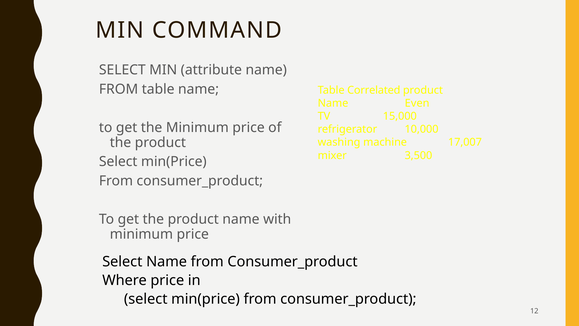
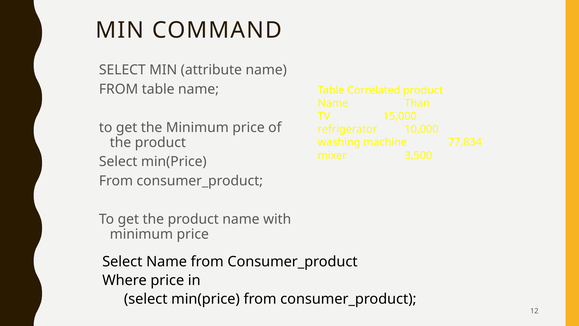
Even: Even -> Than
17,007: 17,007 -> 77,834
